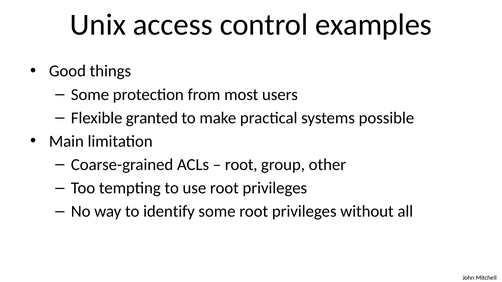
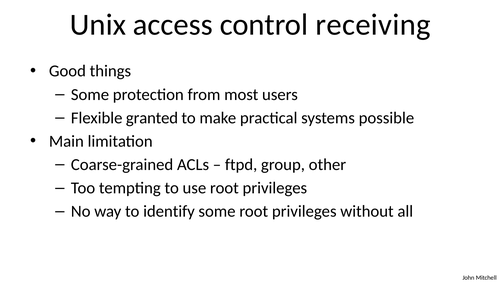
examples: examples -> receiving
root at (241, 165): root -> ftpd
